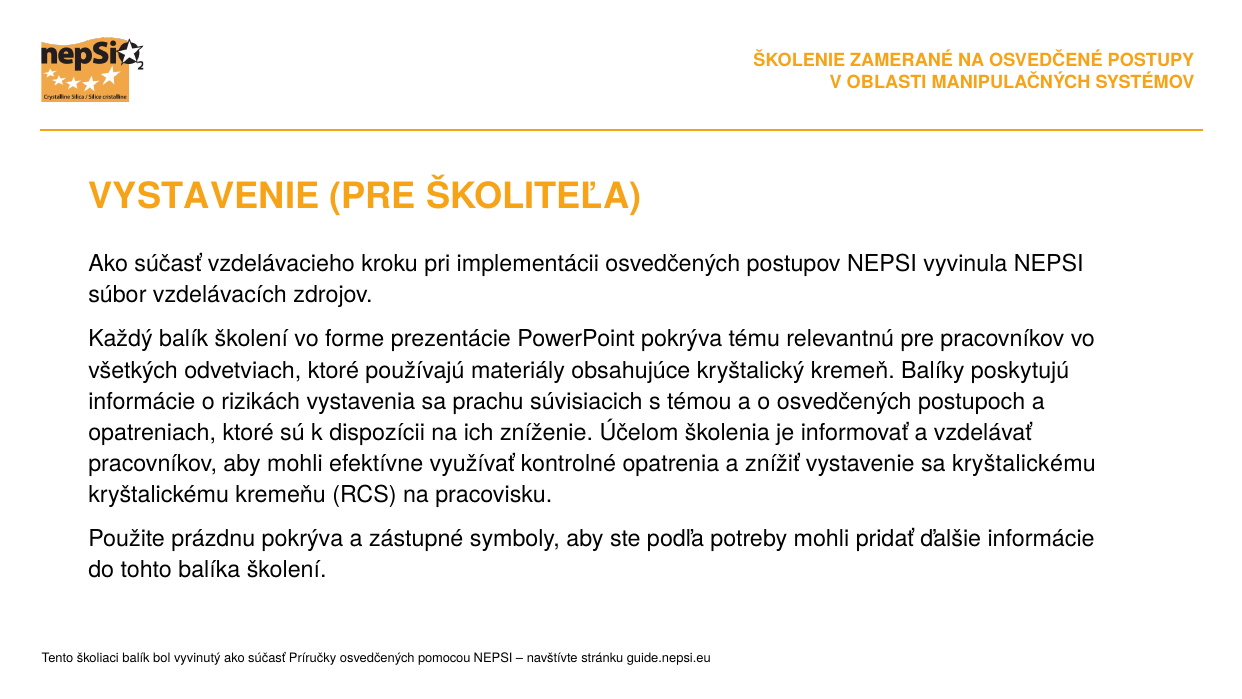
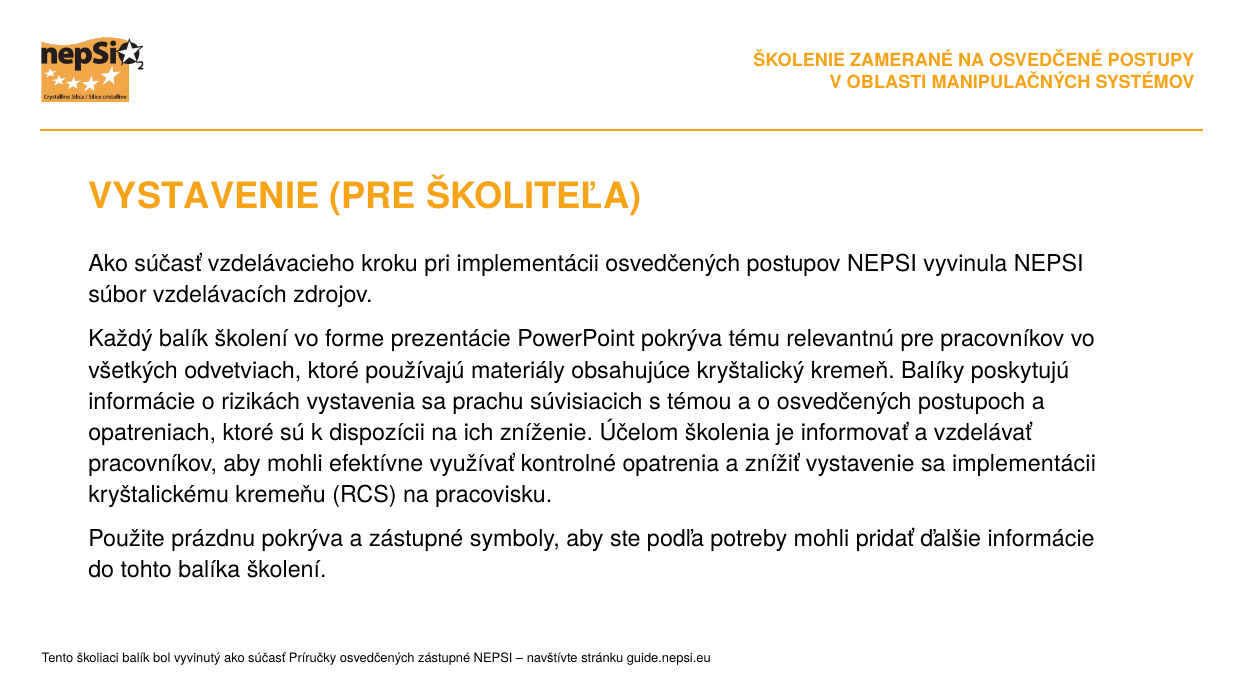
sa kryštalickému: kryštalickému -> implementácii
osvedčených pomocou: pomocou -> zástupné
